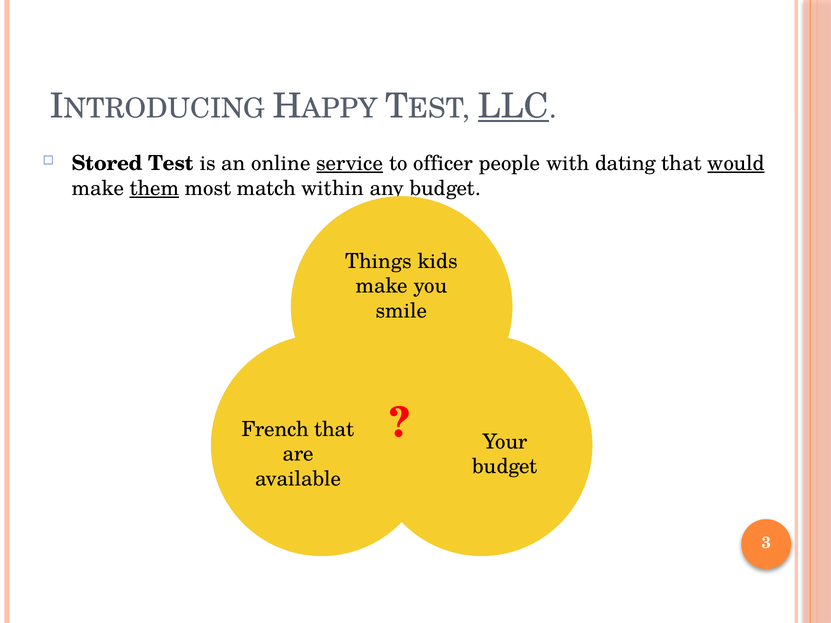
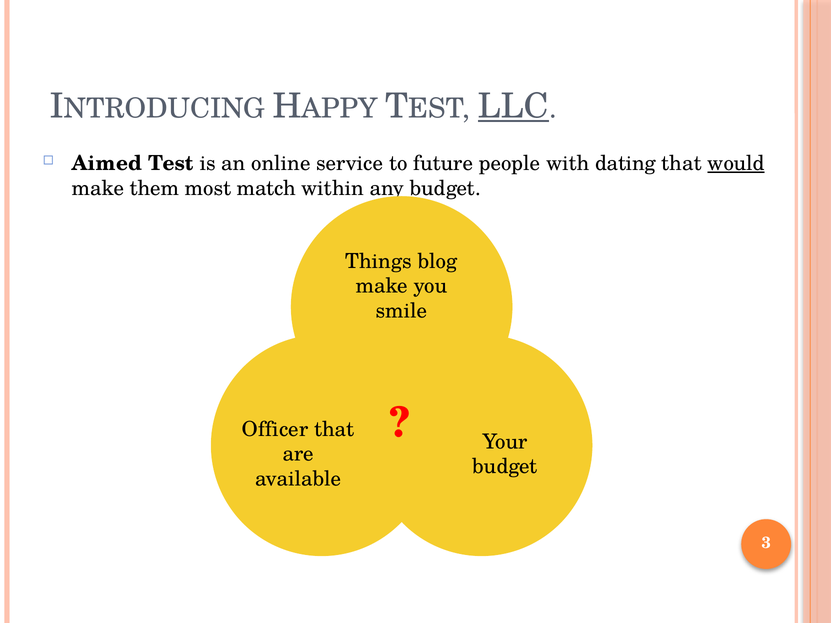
Stored: Stored -> Aimed
service underline: present -> none
officer: officer -> future
them underline: present -> none
kids: kids -> blog
French: French -> Officer
